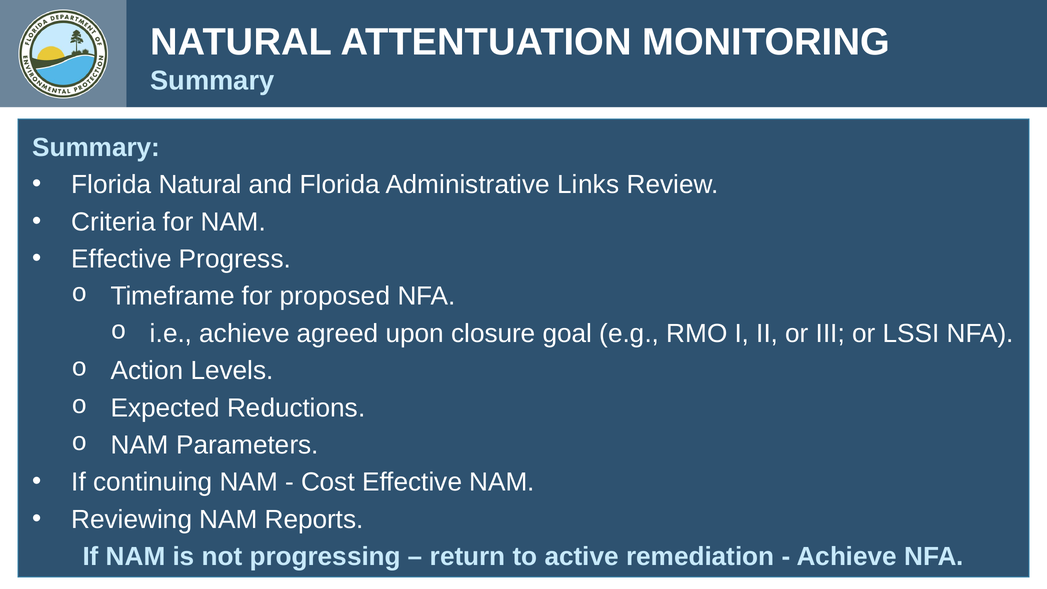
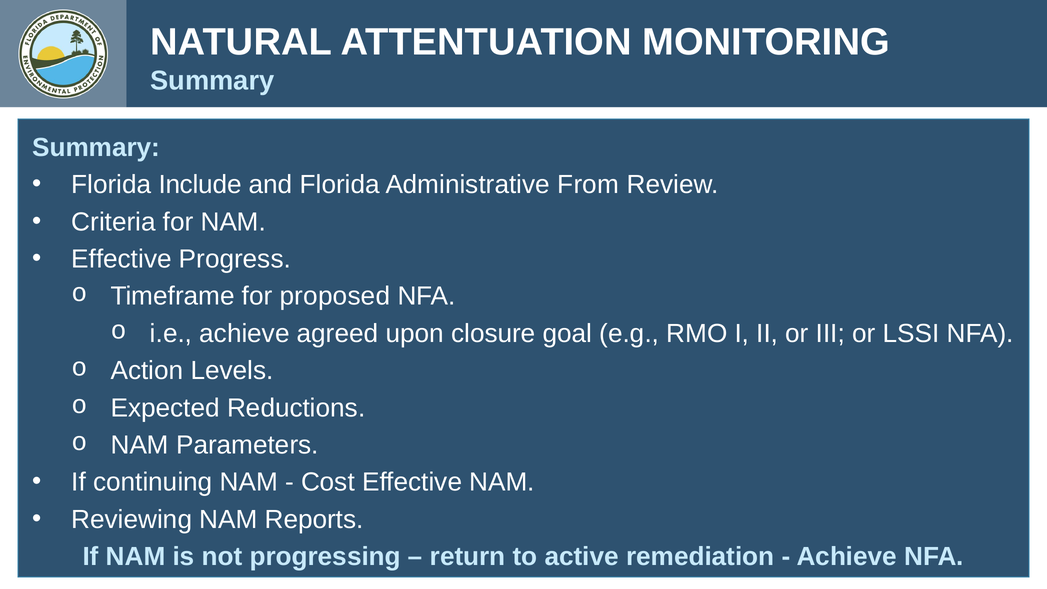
Florida Natural: Natural -> Include
Links: Links -> From
